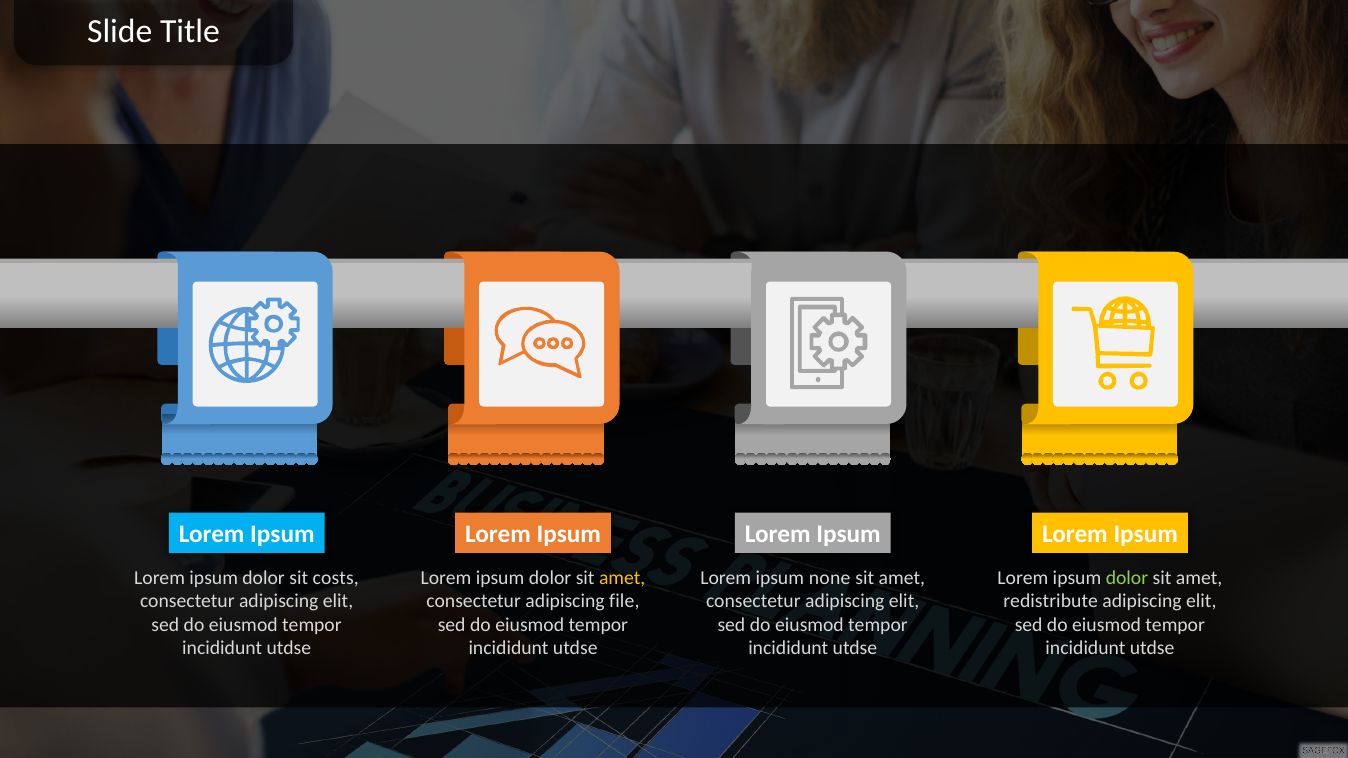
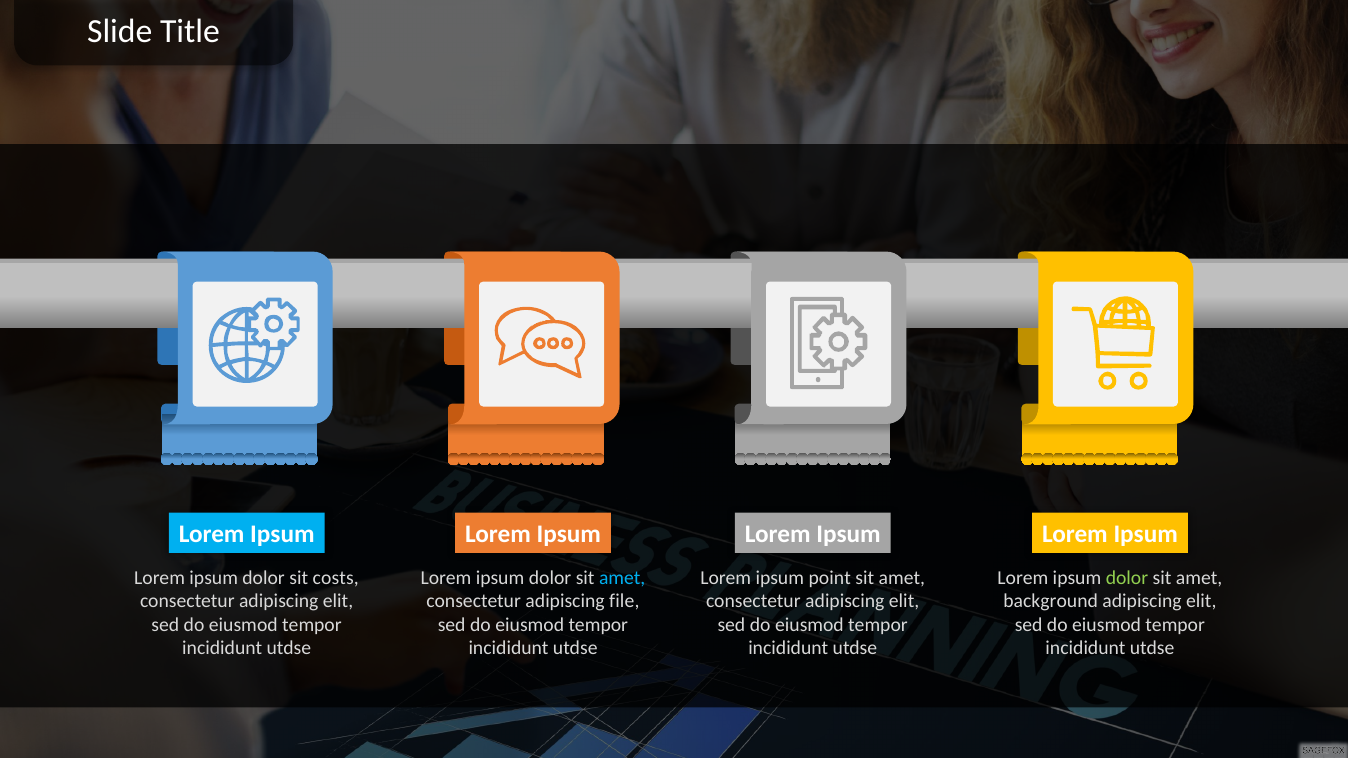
amet at (622, 578) colour: yellow -> light blue
none: none -> point
redistribute: redistribute -> background
